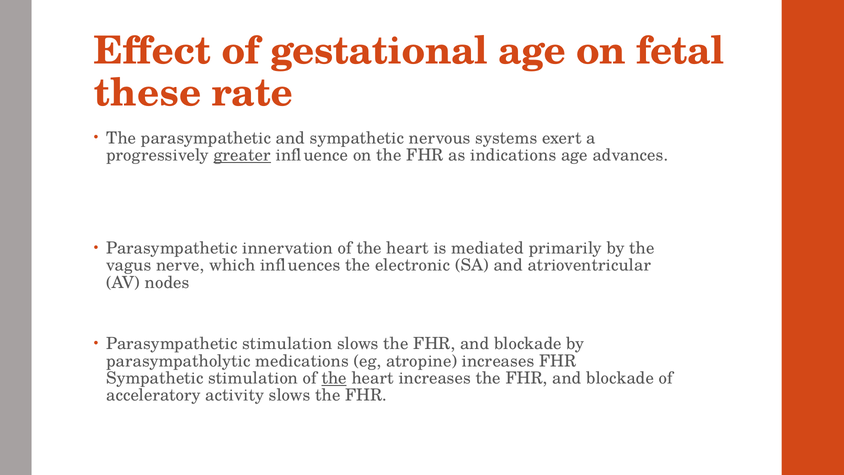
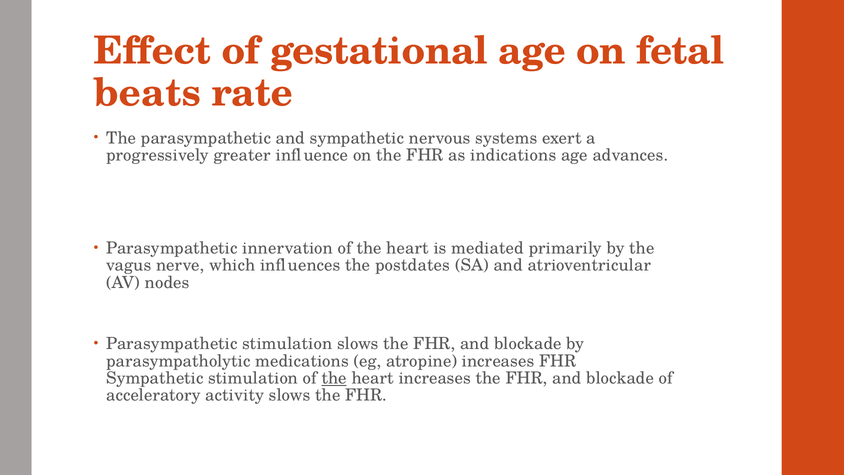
these: these -> beats
greater underline: present -> none
electronic: electronic -> postdates
